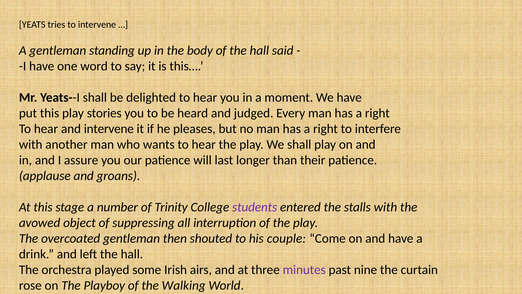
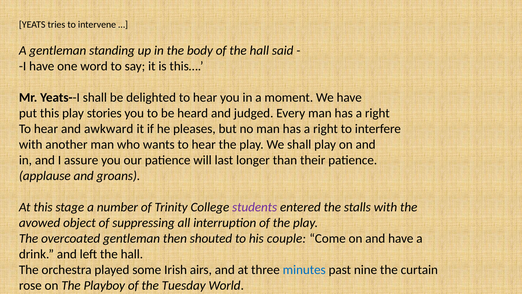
and intervene: intervene -> awkward
minutes colour: purple -> blue
Walking: Walking -> Tuesday
